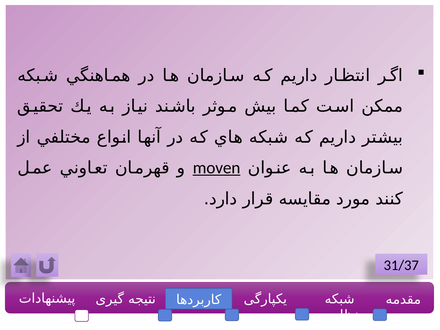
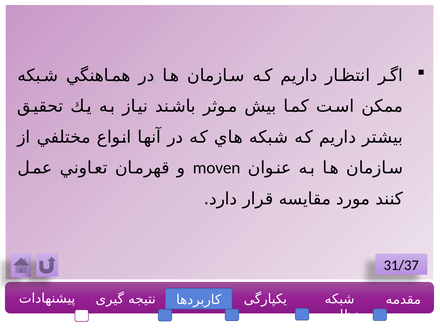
moven underline: present -> none
